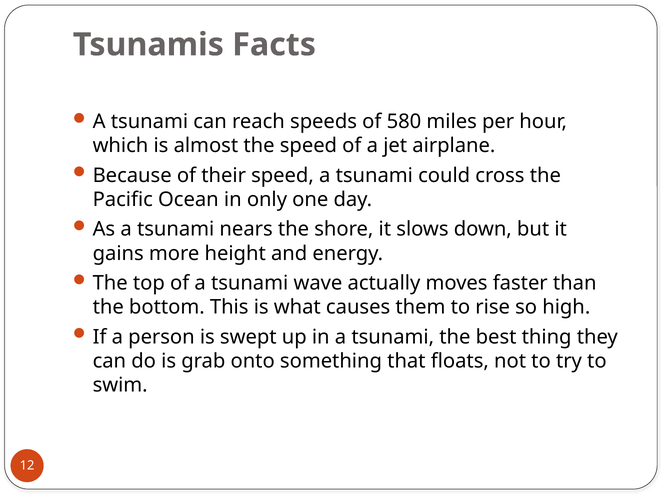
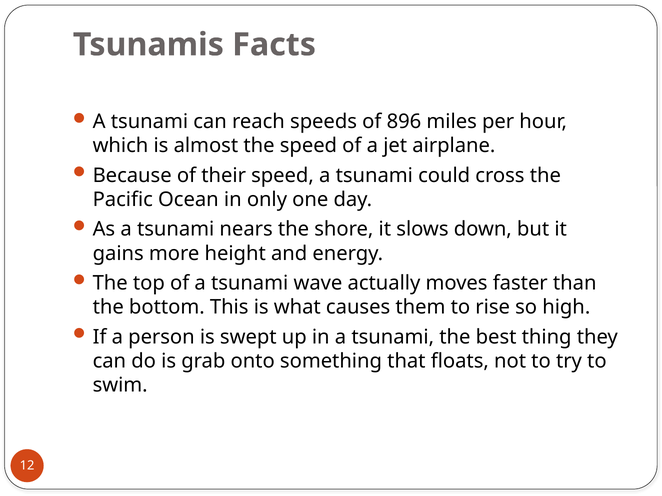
580: 580 -> 896
